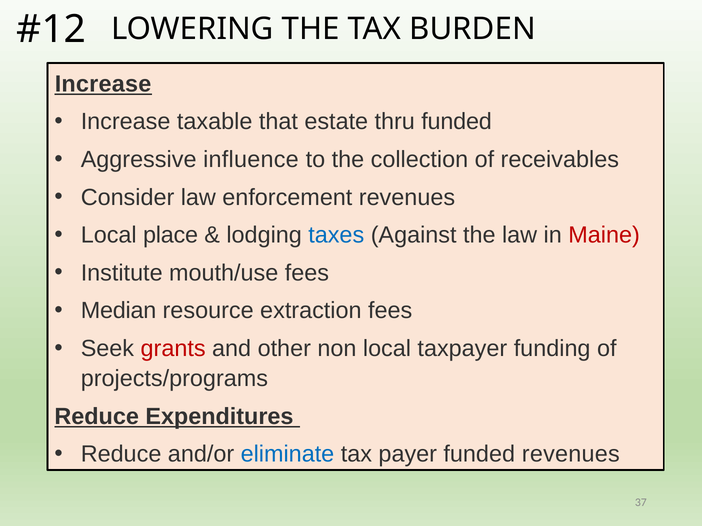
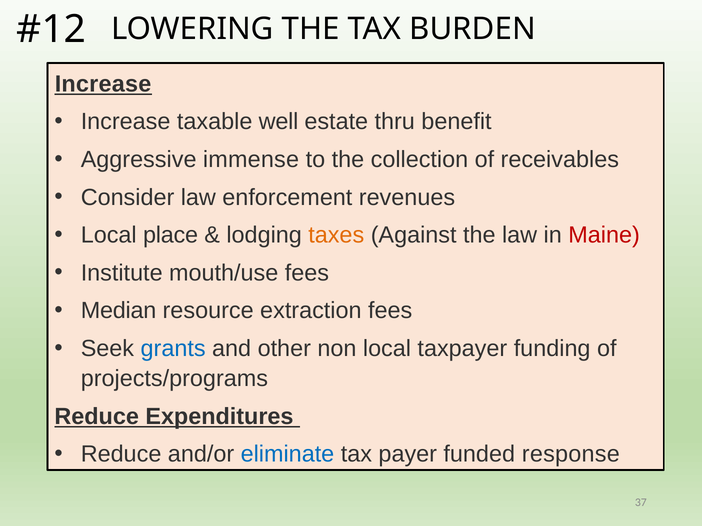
that: that -> well
thru funded: funded -> benefit
influence: influence -> immense
taxes colour: blue -> orange
grants colour: red -> blue
funded revenues: revenues -> response
